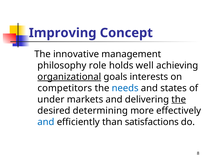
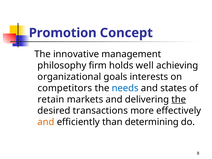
Improving: Improving -> Promotion
role: role -> firm
organizational underline: present -> none
under: under -> retain
determining: determining -> transactions
and at (46, 122) colour: blue -> orange
satisfactions: satisfactions -> determining
